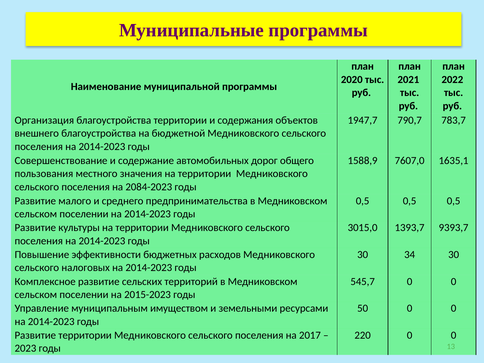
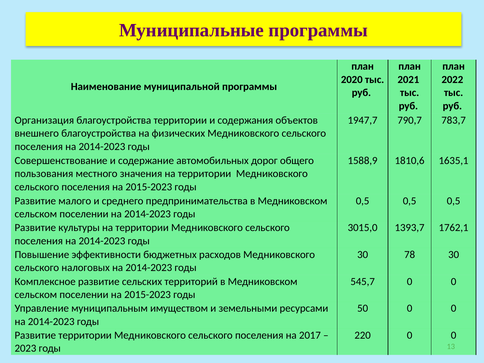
бюджетной: бюджетной -> физических
7607,0: 7607,0 -> 1810,6
поселения на 2084-2023: 2084-2023 -> 2015-2023
9393,7: 9393,7 -> 1762,1
34: 34 -> 78
